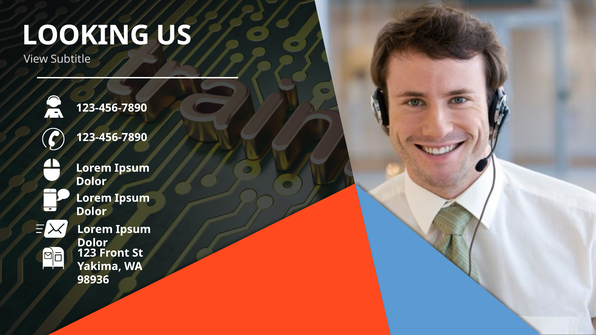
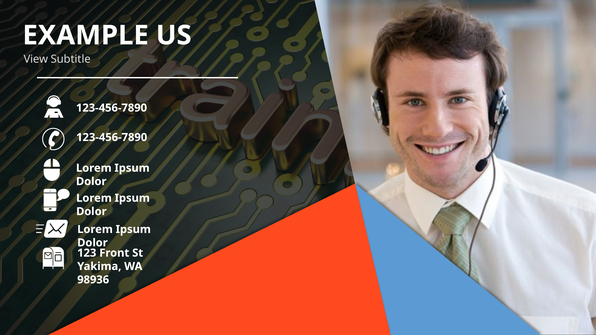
LOOKING: LOOKING -> EXAMPLE
